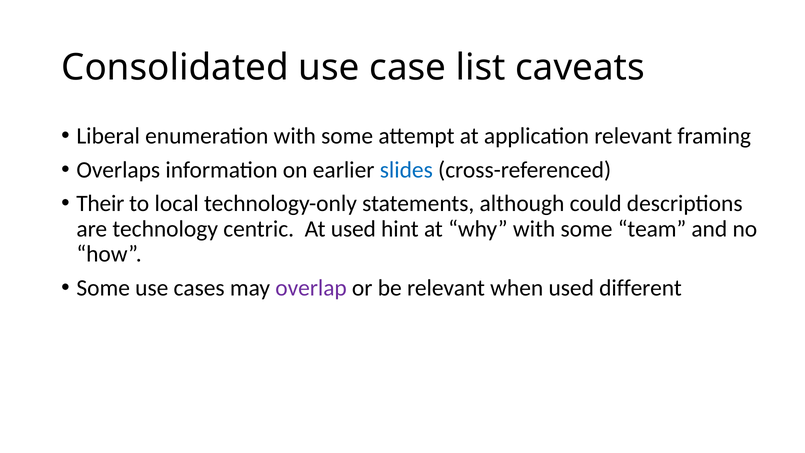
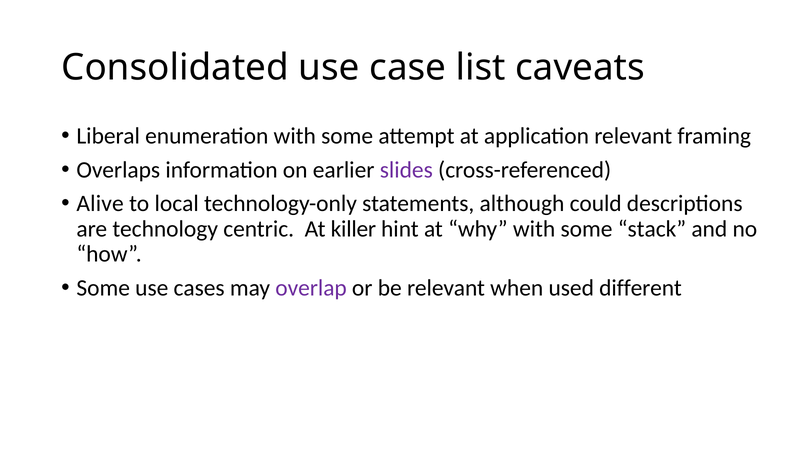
slides colour: blue -> purple
Their: Their -> Alive
At used: used -> killer
team: team -> stack
